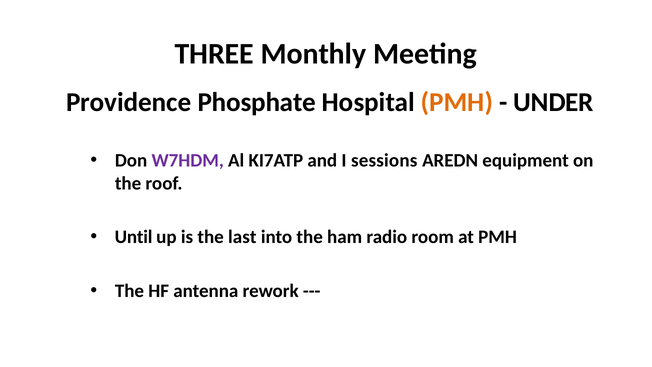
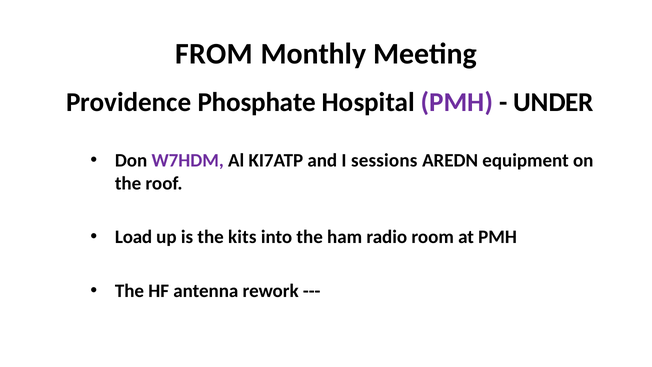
THREE: THREE -> FROM
PMH at (457, 102) colour: orange -> purple
Until: Until -> Load
last: last -> kits
